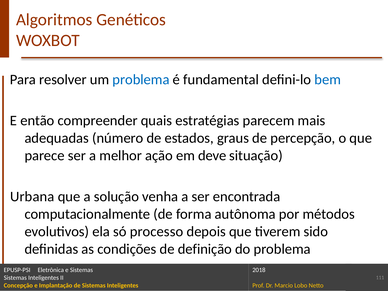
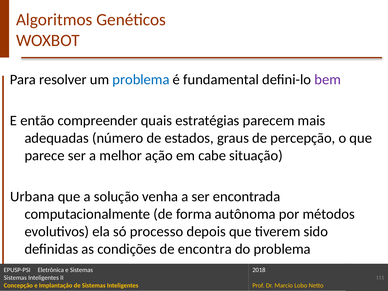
bem colour: blue -> purple
deve: deve -> cabe
definição: definição -> encontra
